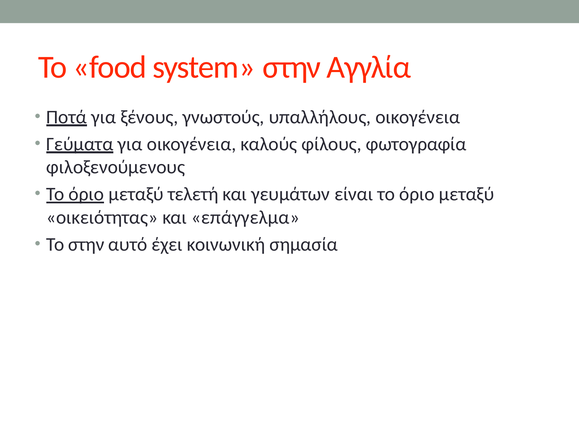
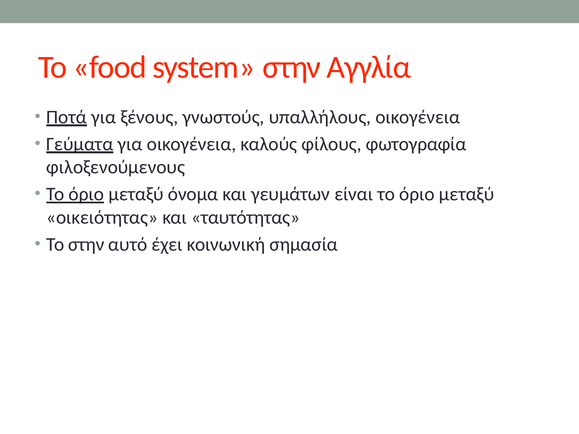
τελετή: τελετή -> όνομα
επάγγελμα: επάγγελμα -> ταυτότητας
